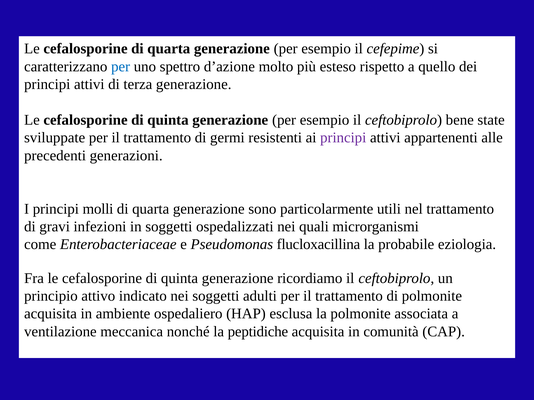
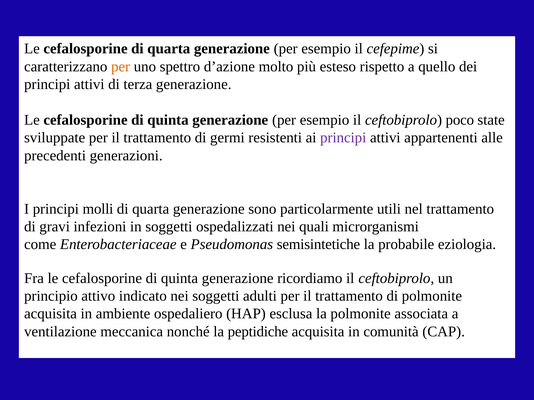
per at (121, 67) colour: blue -> orange
bene: bene -> poco
flucloxacillina: flucloxacillina -> semisintetiche
